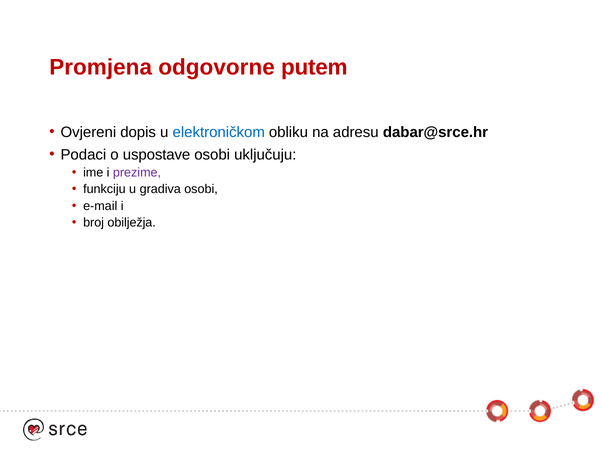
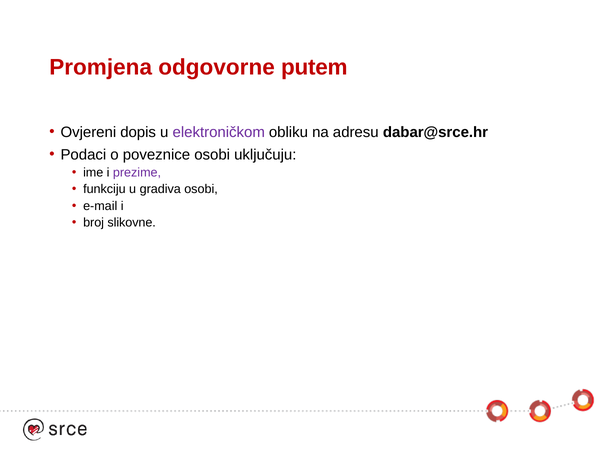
elektroničkom colour: blue -> purple
uspostave: uspostave -> poveznice
obilježja: obilježja -> slikovne
